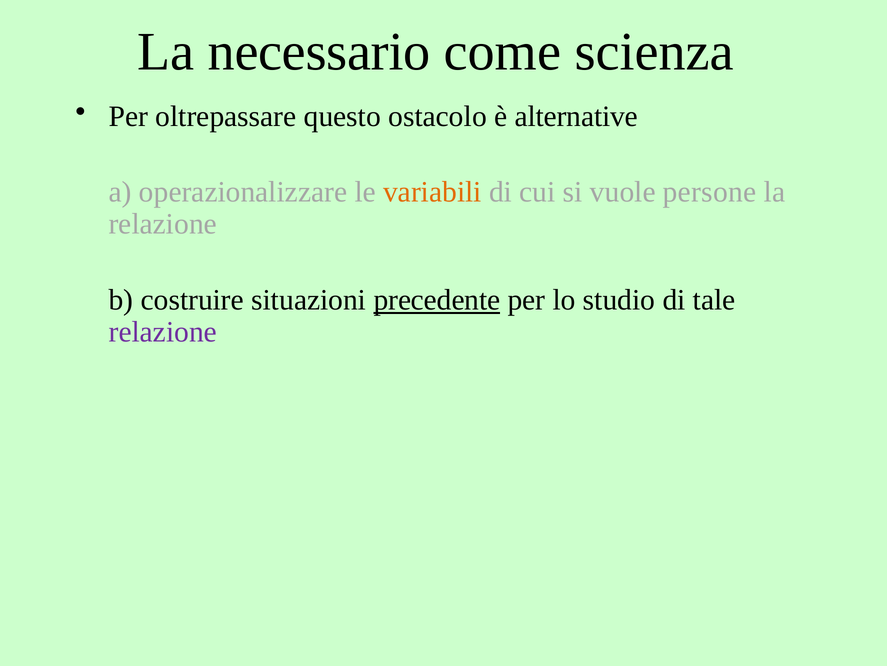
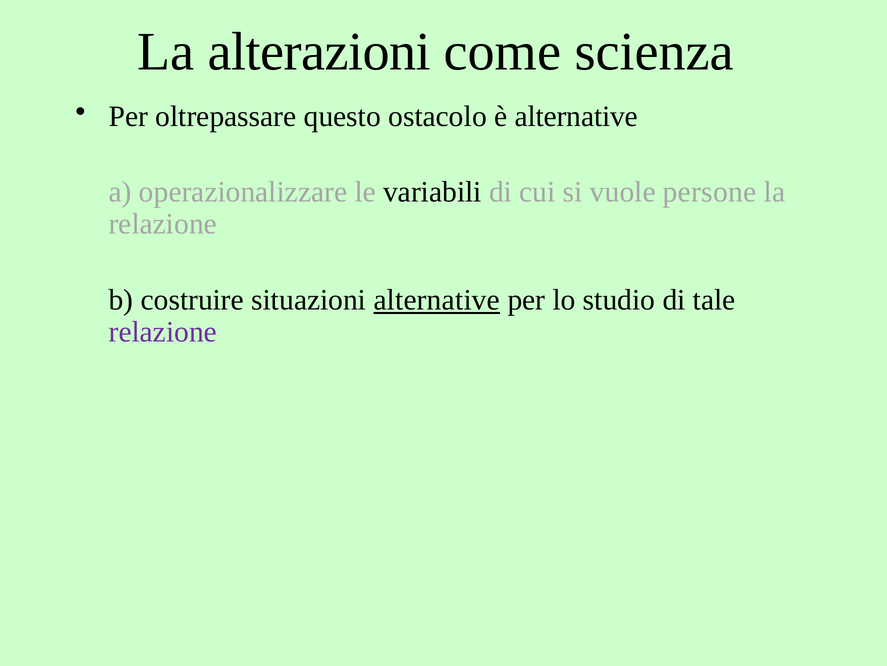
necessario: necessario -> alterazioni
variabili colour: orange -> black
situazioni precedente: precedente -> alternative
